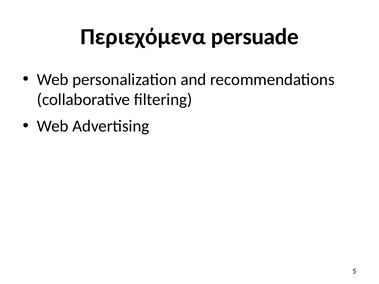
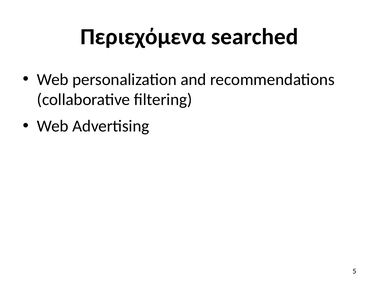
persuade: persuade -> searched
